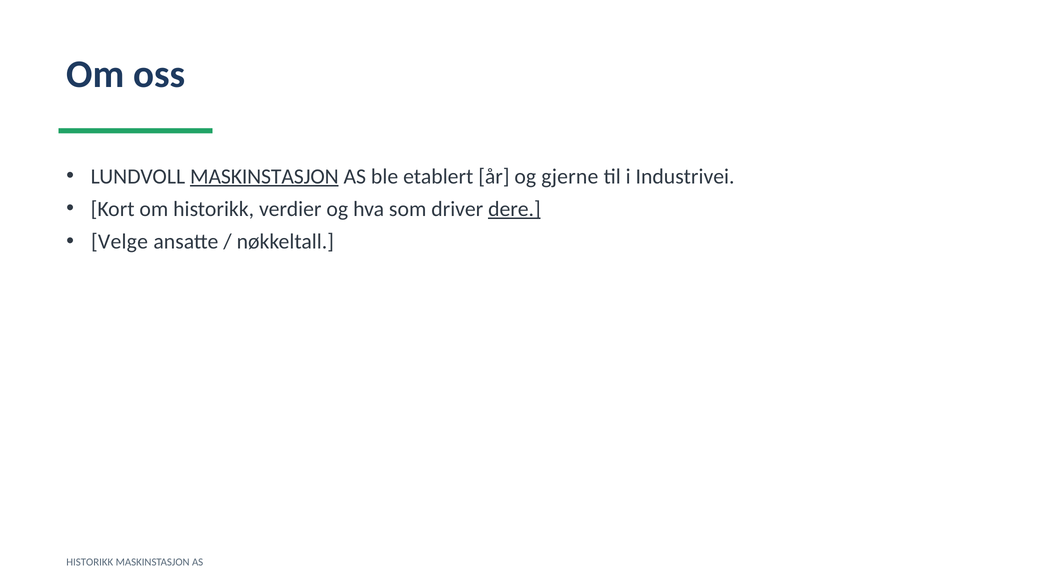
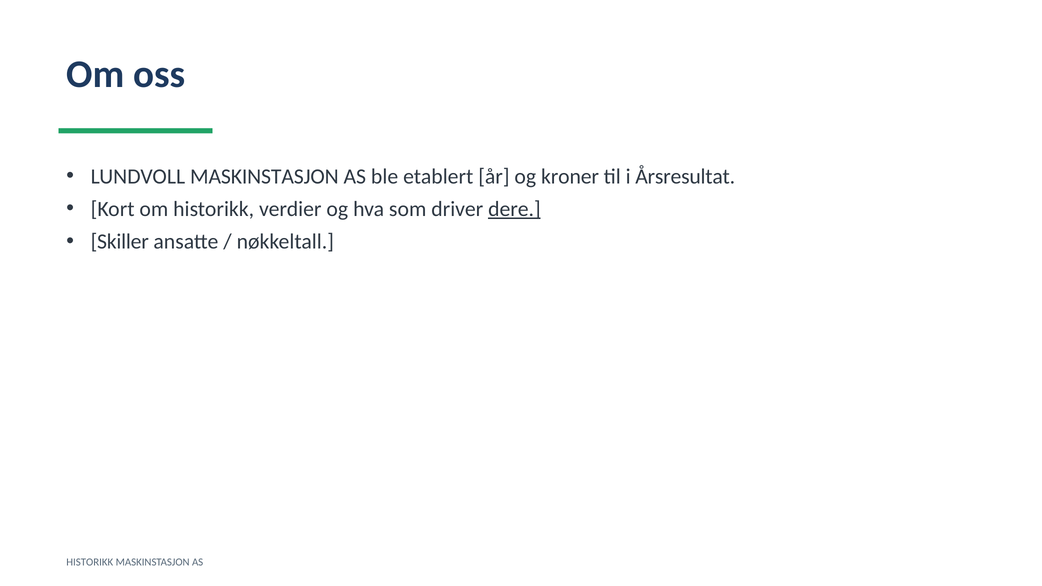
MASKINSTASJON at (264, 176) underline: present -> none
gjerne: gjerne -> kroner
Industrivei: Industrivei -> Årsresultat
Velge: Velge -> Skiller
